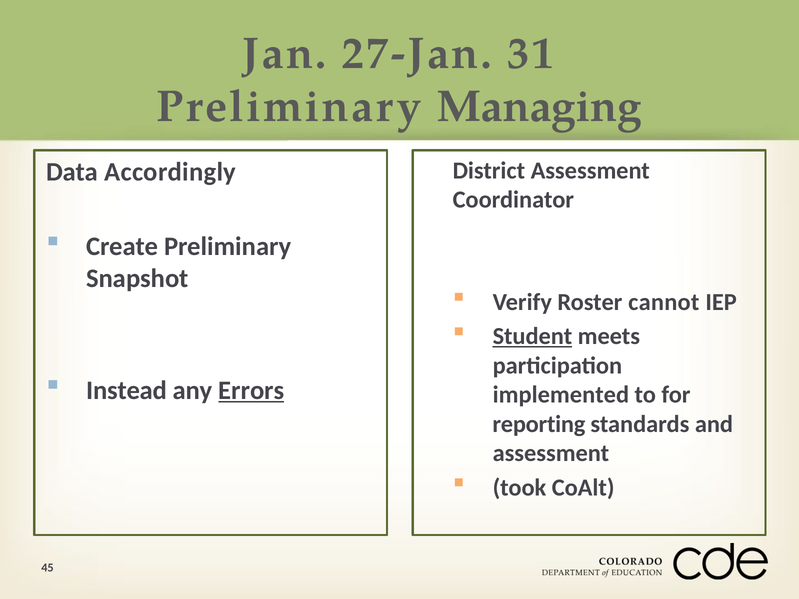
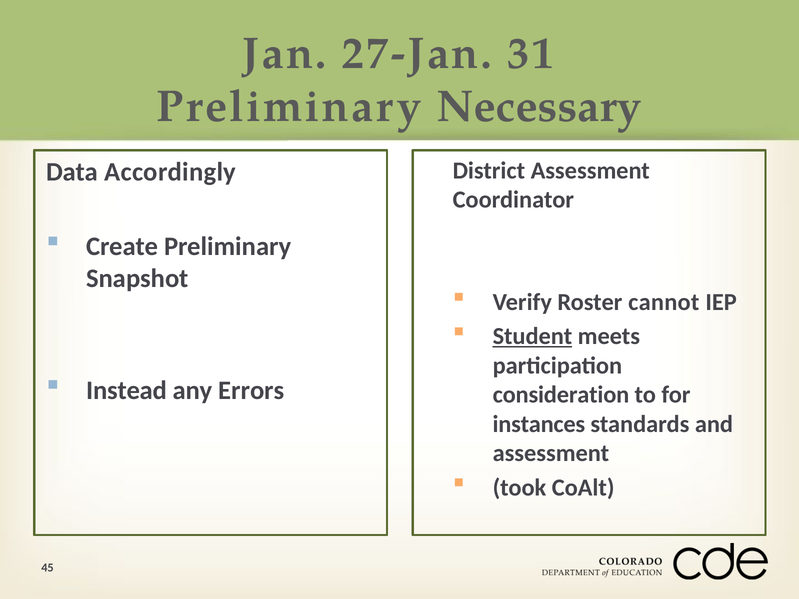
Managing: Managing -> Necessary
Errors underline: present -> none
implemented: implemented -> consideration
reporting: reporting -> instances
